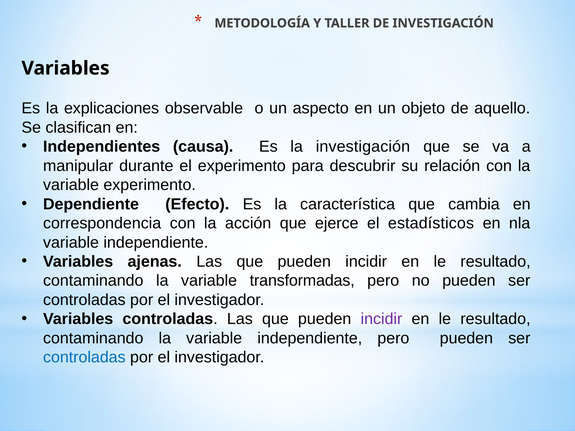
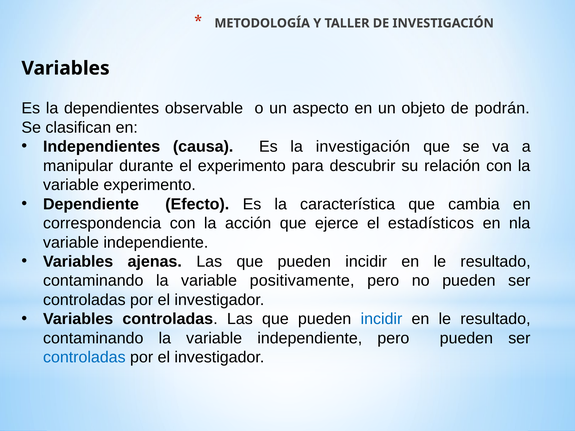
explicaciones: explicaciones -> dependientes
aquello: aquello -> podrán
transformadas: transformadas -> positivamente
incidir at (381, 319) colour: purple -> blue
